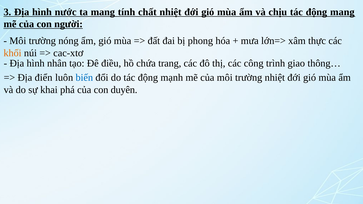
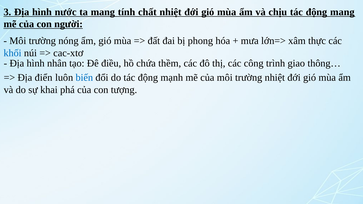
khối colour: orange -> blue
trang: trang -> thềm
duyên: duyên -> tượng
